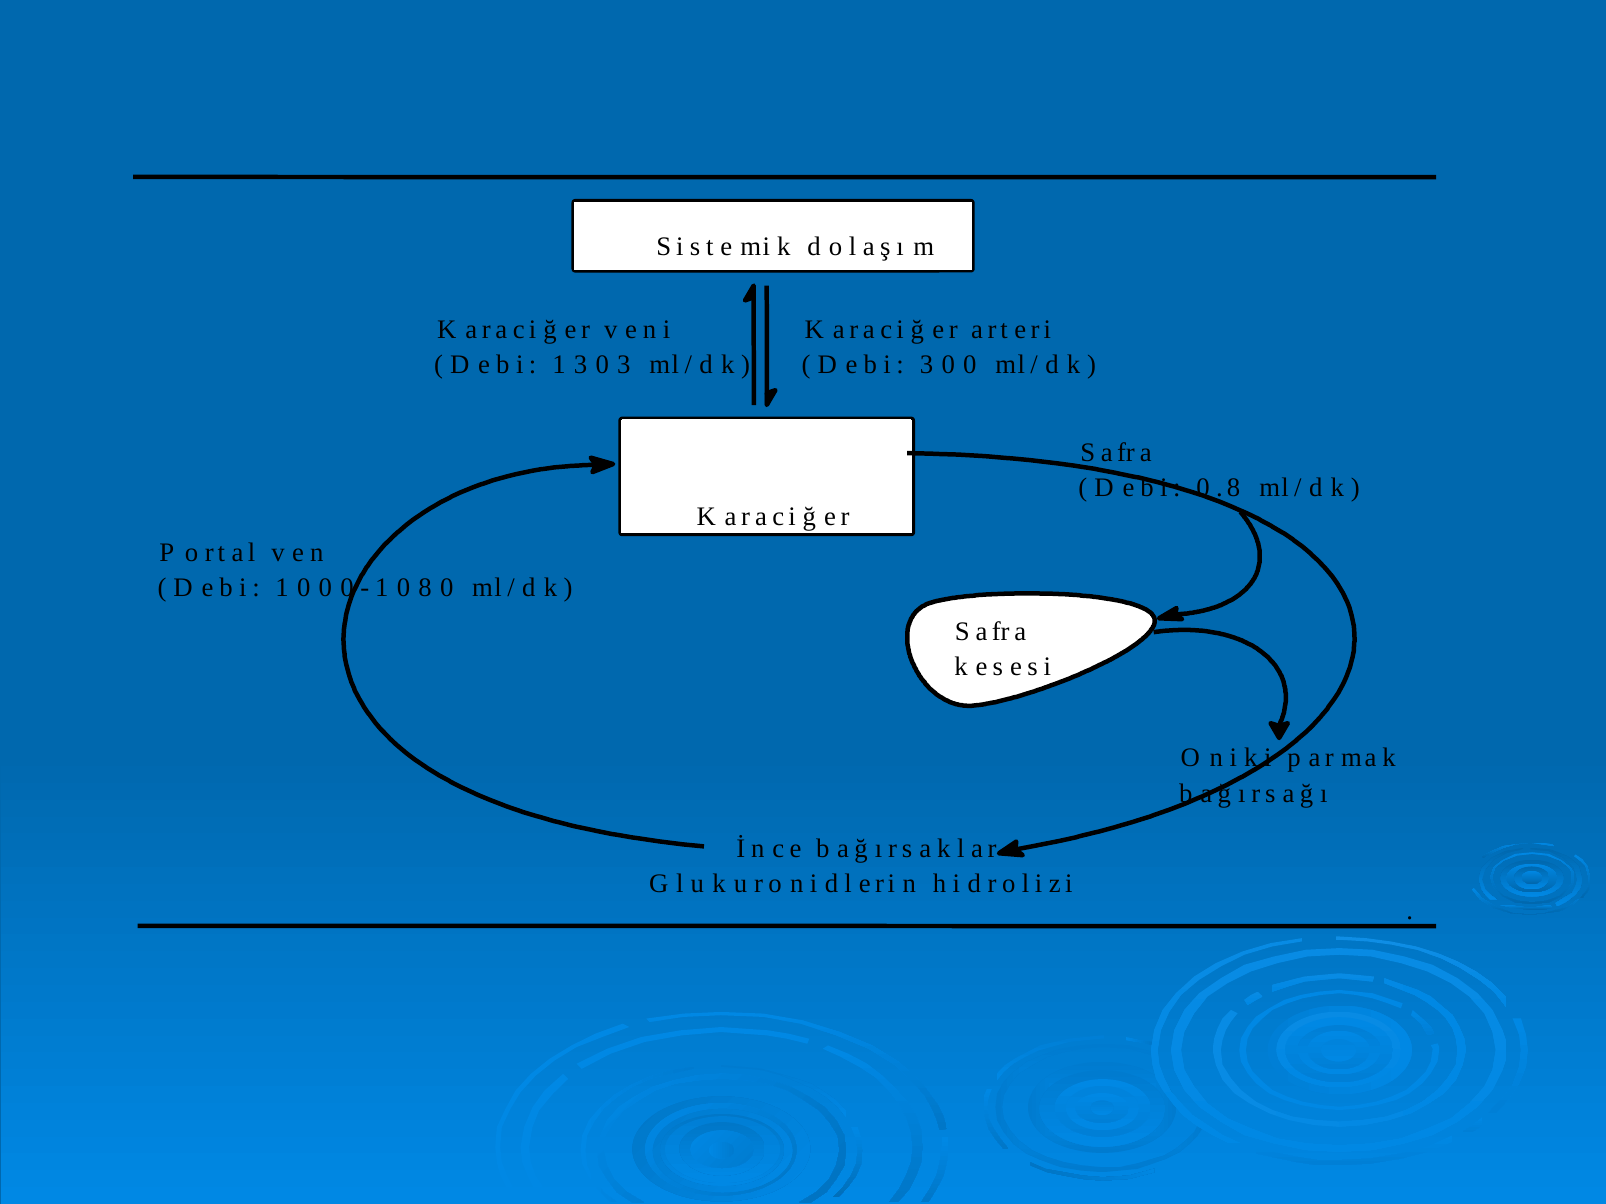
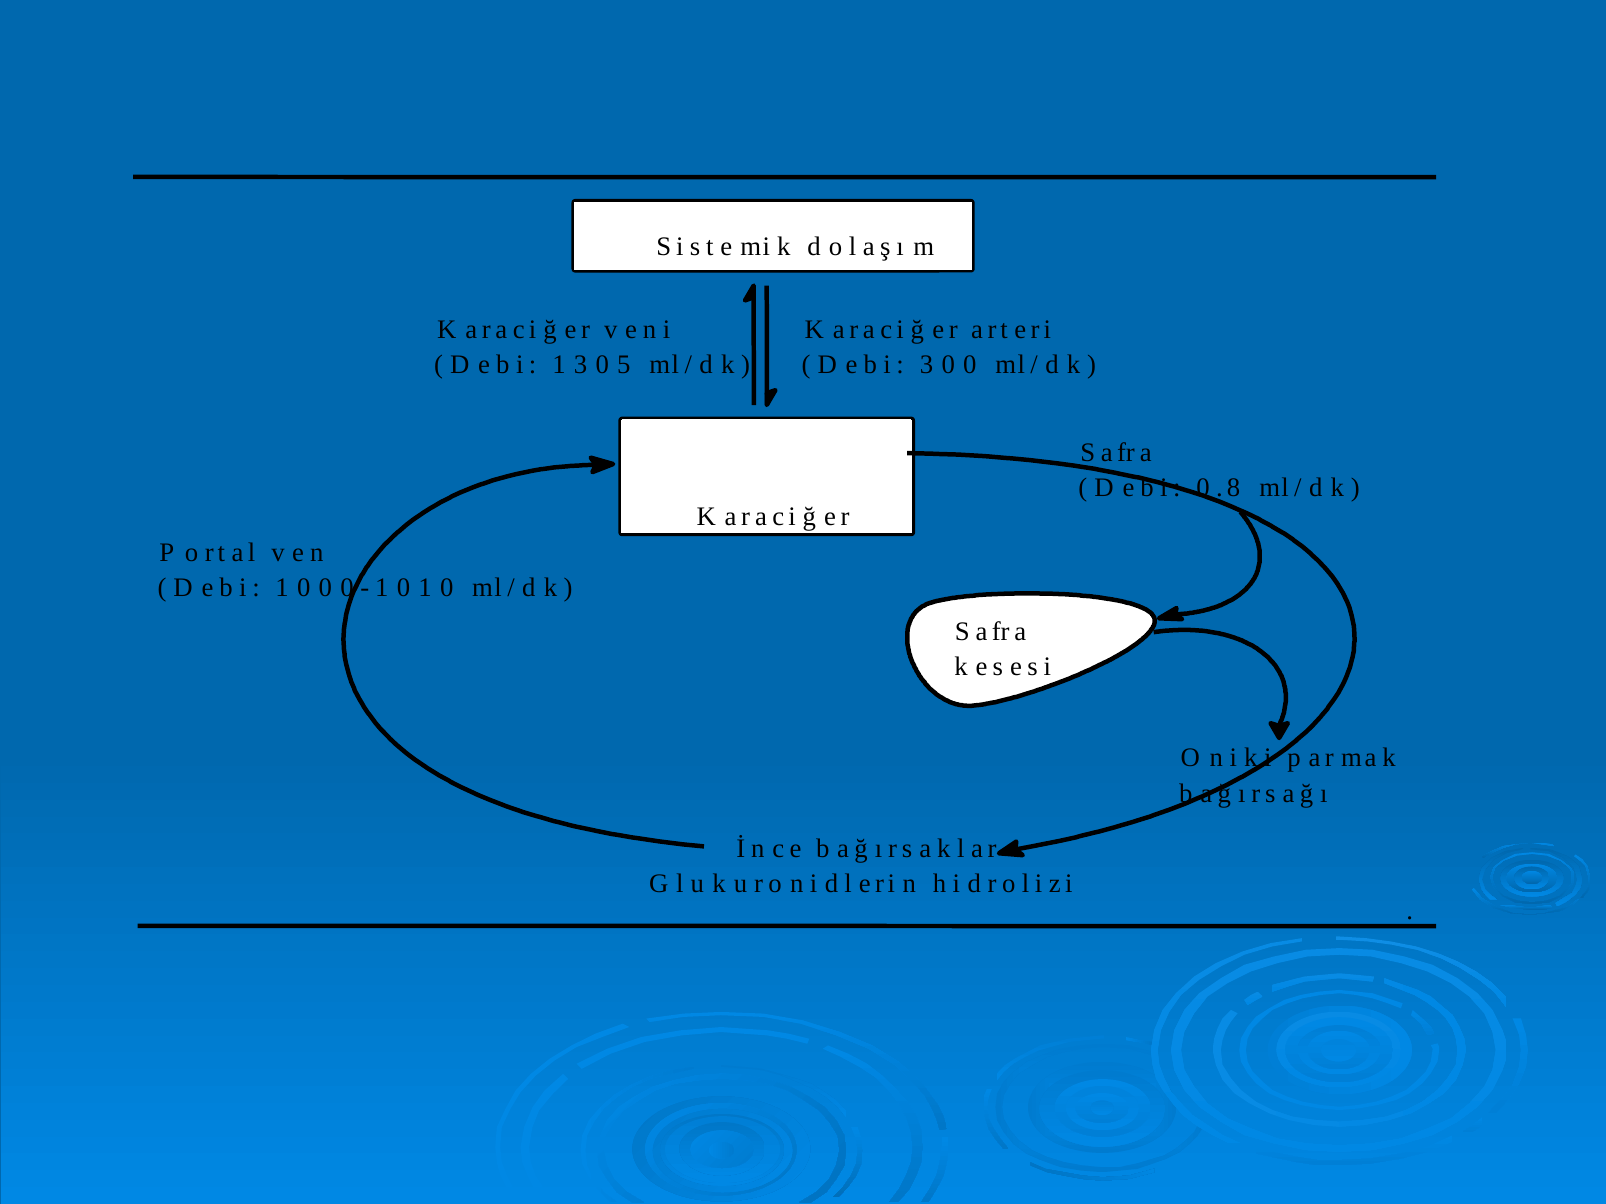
0 3: 3 -> 5
0 8: 8 -> 1
